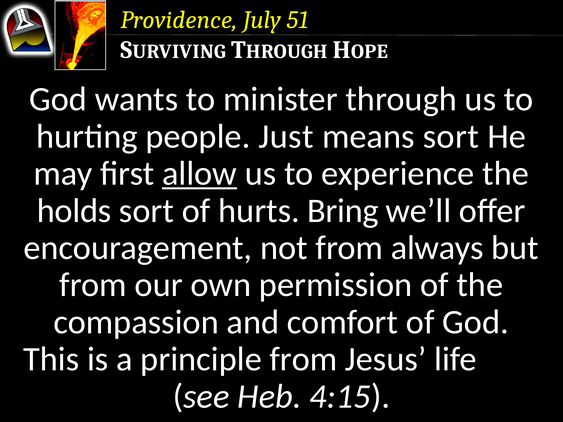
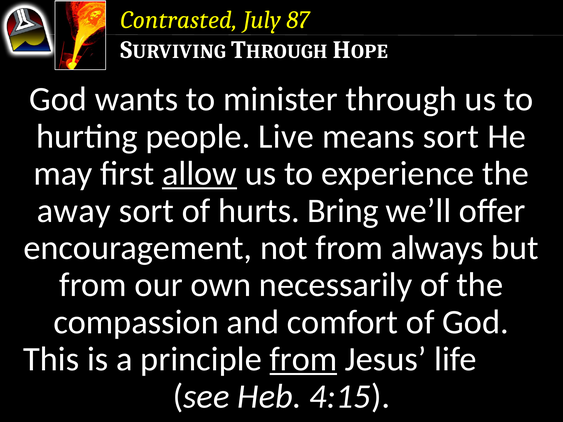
Providence: Providence -> Contrasted
51: 51 -> 87
Just: Just -> Live
holds: holds -> away
permission: permission -> necessarily
from at (303, 359) underline: none -> present
